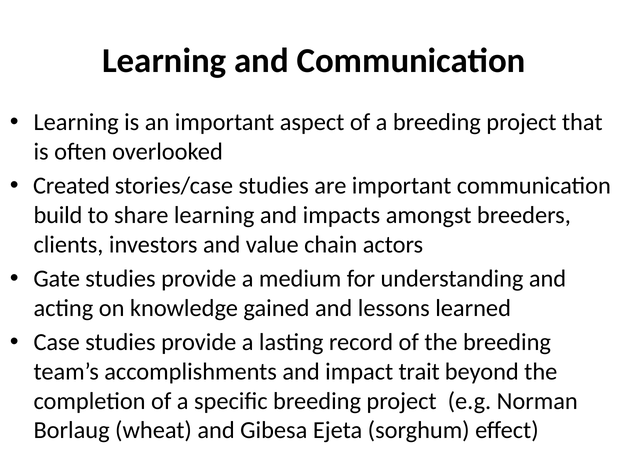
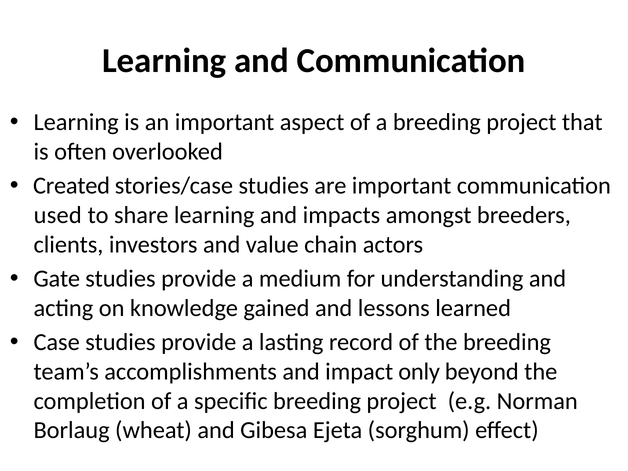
build: build -> used
trait: trait -> only
